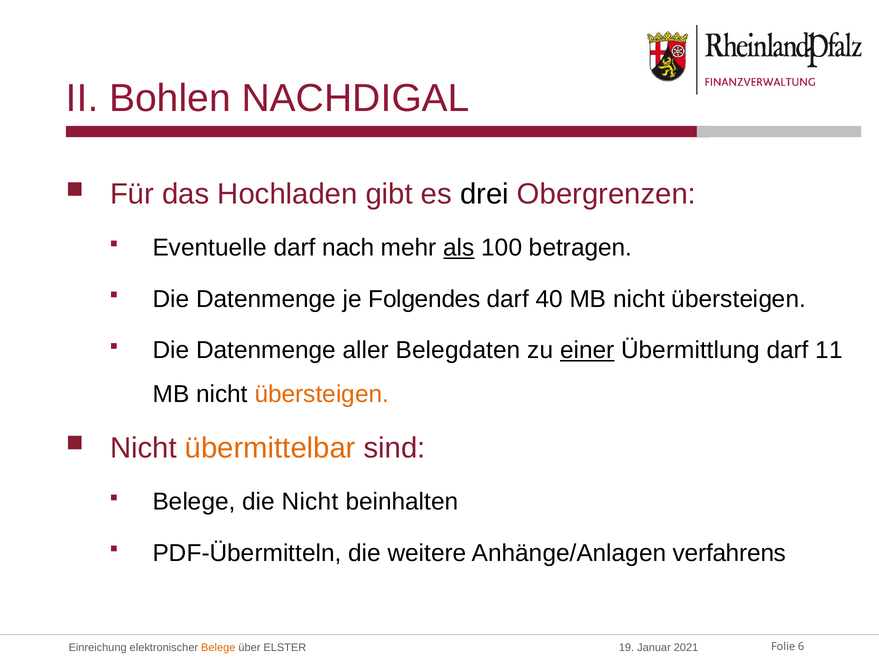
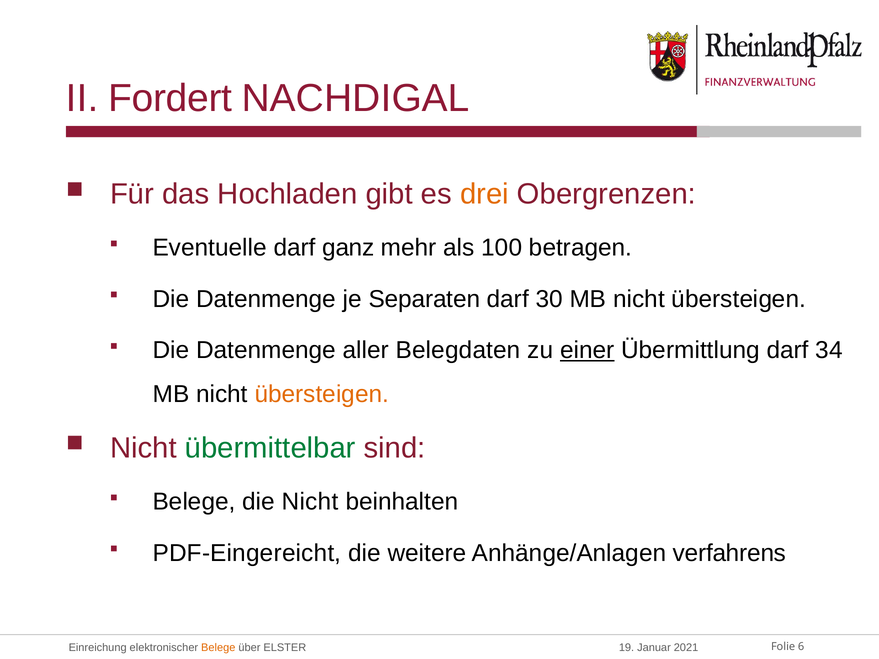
Bohlen: Bohlen -> Fordert
drei colour: black -> orange
nach: nach -> ganz
als underline: present -> none
Folgendes: Folgendes -> Separaten
40: 40 -> 30
11: 11 -> 34
übermittelbar colour: orange -> green
PDF-Übermitteln: PDF-Übermitteln -> PDF-Eingereicht
